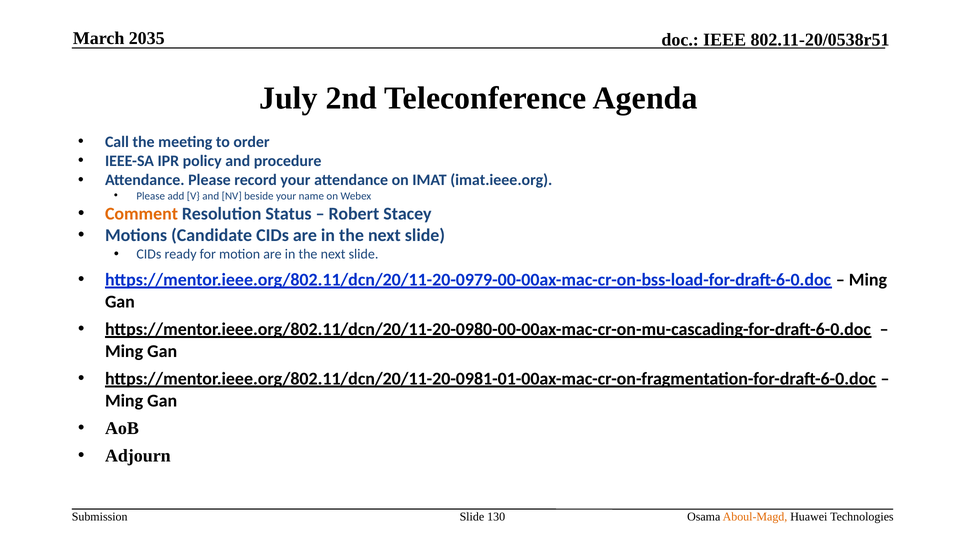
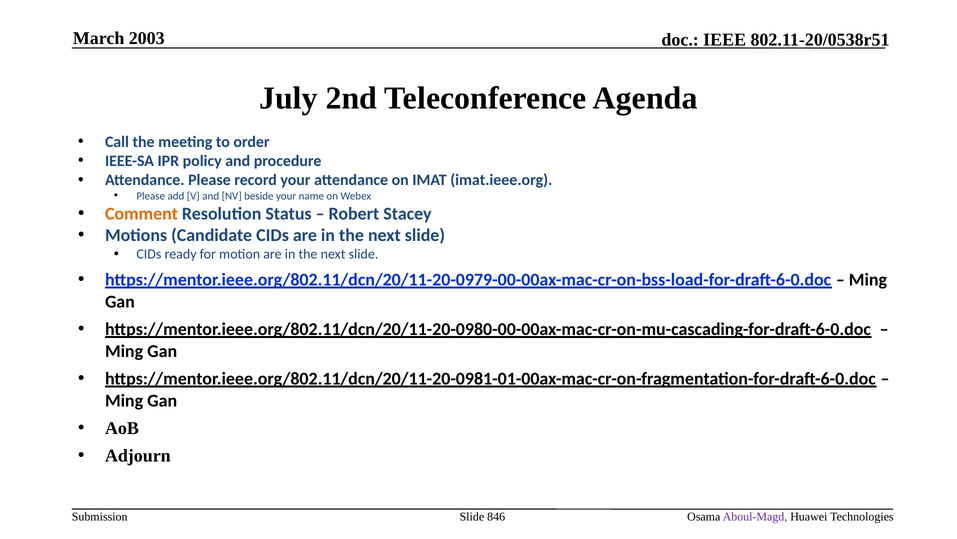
2035: 2035 -> 2003
130: 130 -> 846
Aboul-Magd colour: orange -> purple
